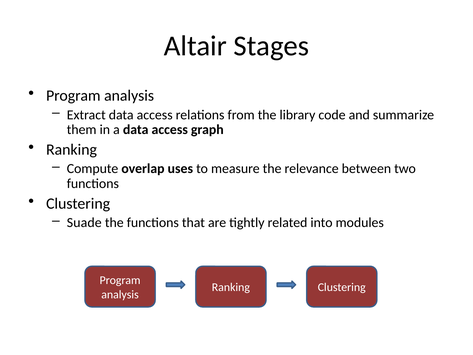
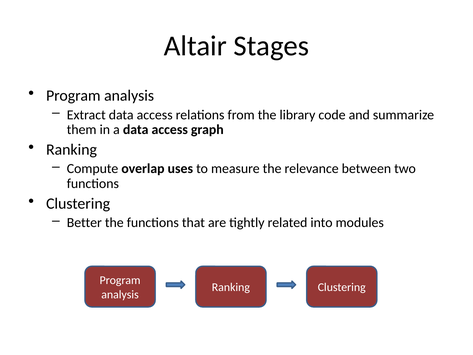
Suade: Suade -> Better
